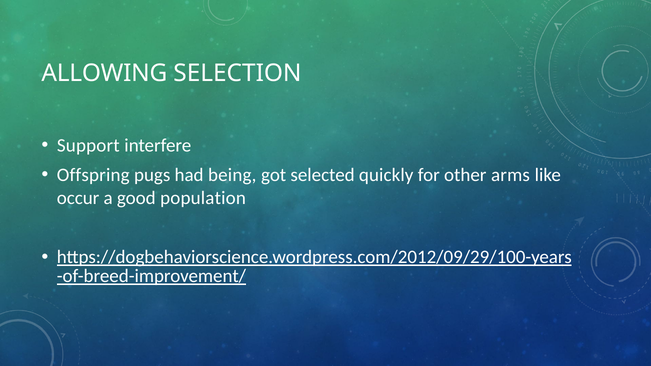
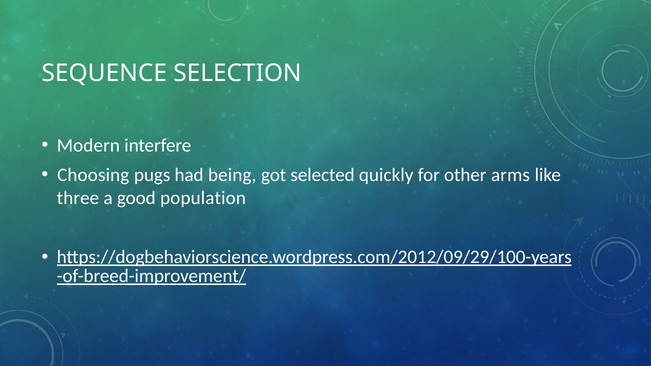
ALLOWING: ALLOWING -> SEQUENCE
Support: Support -> Modern
Offspring: Offspring -> Choosing
occur: occur -> three
